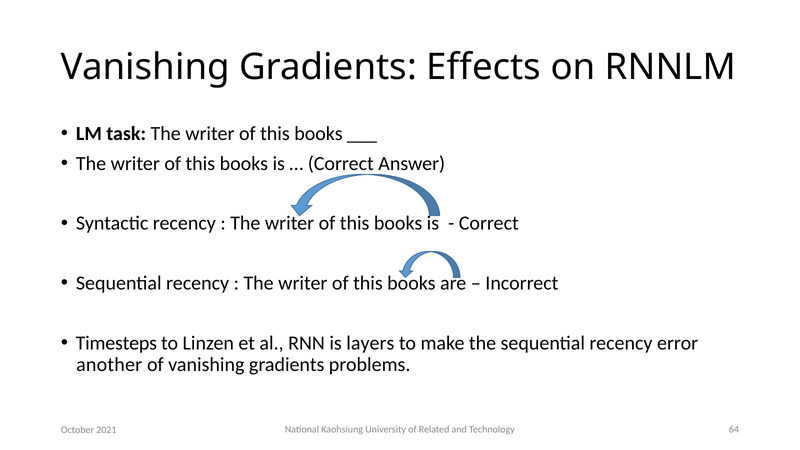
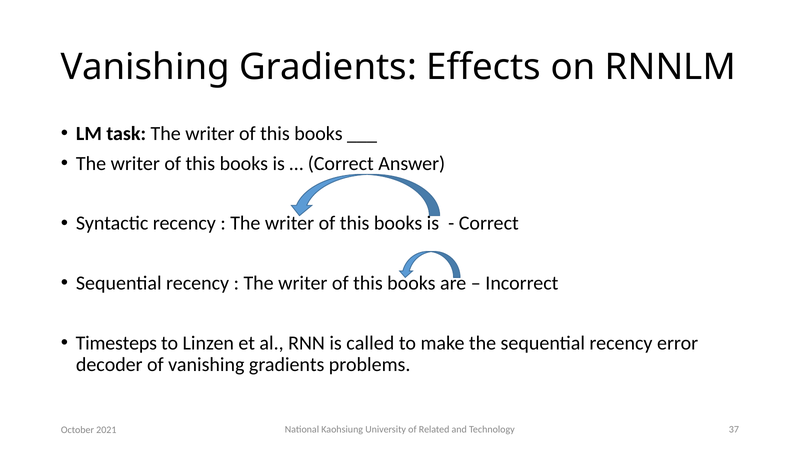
layers: layers -> called
another: another -> decoder
64: 64 -> 37
